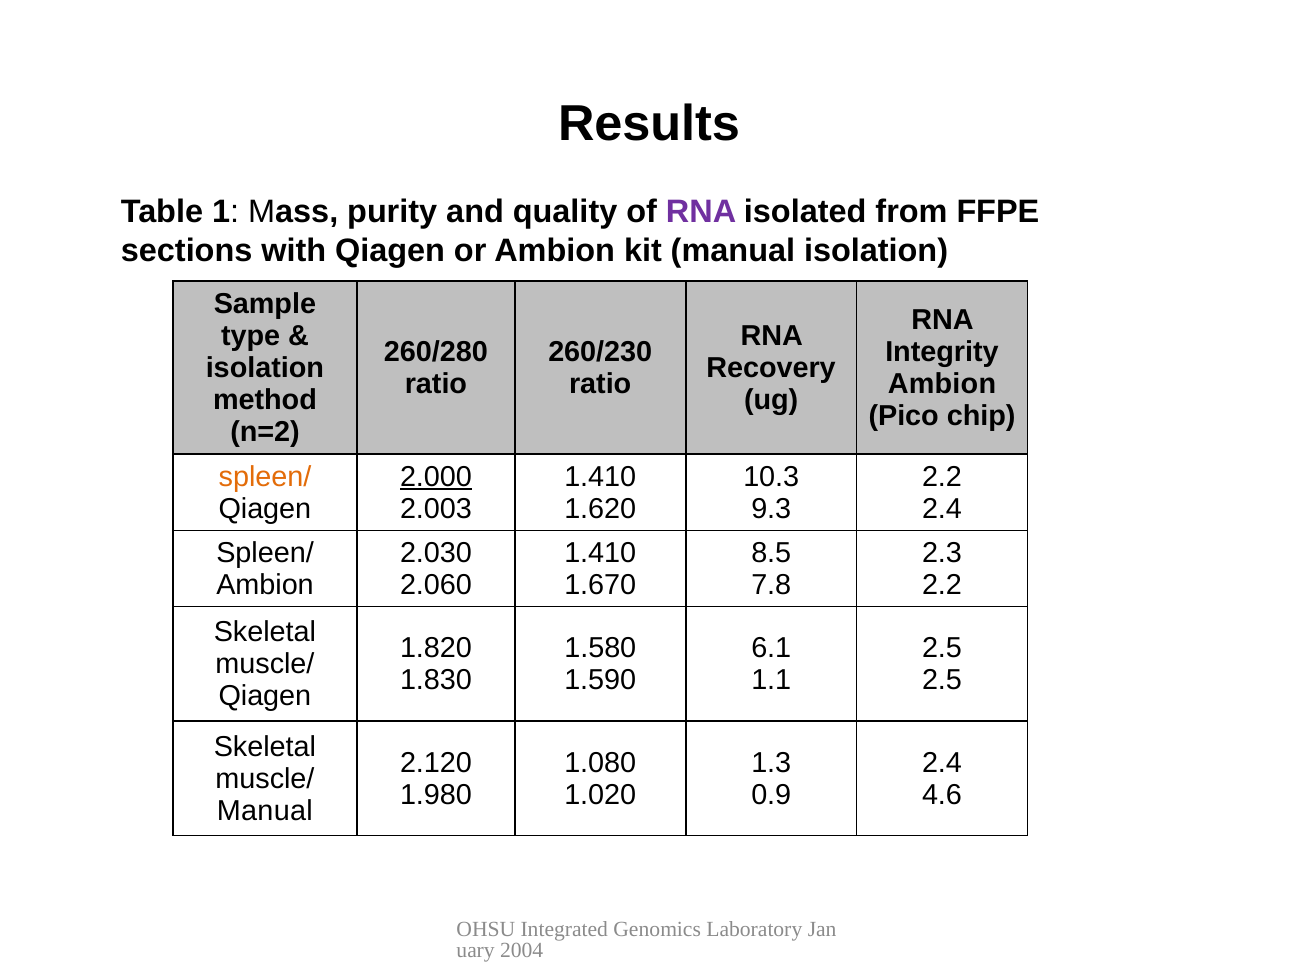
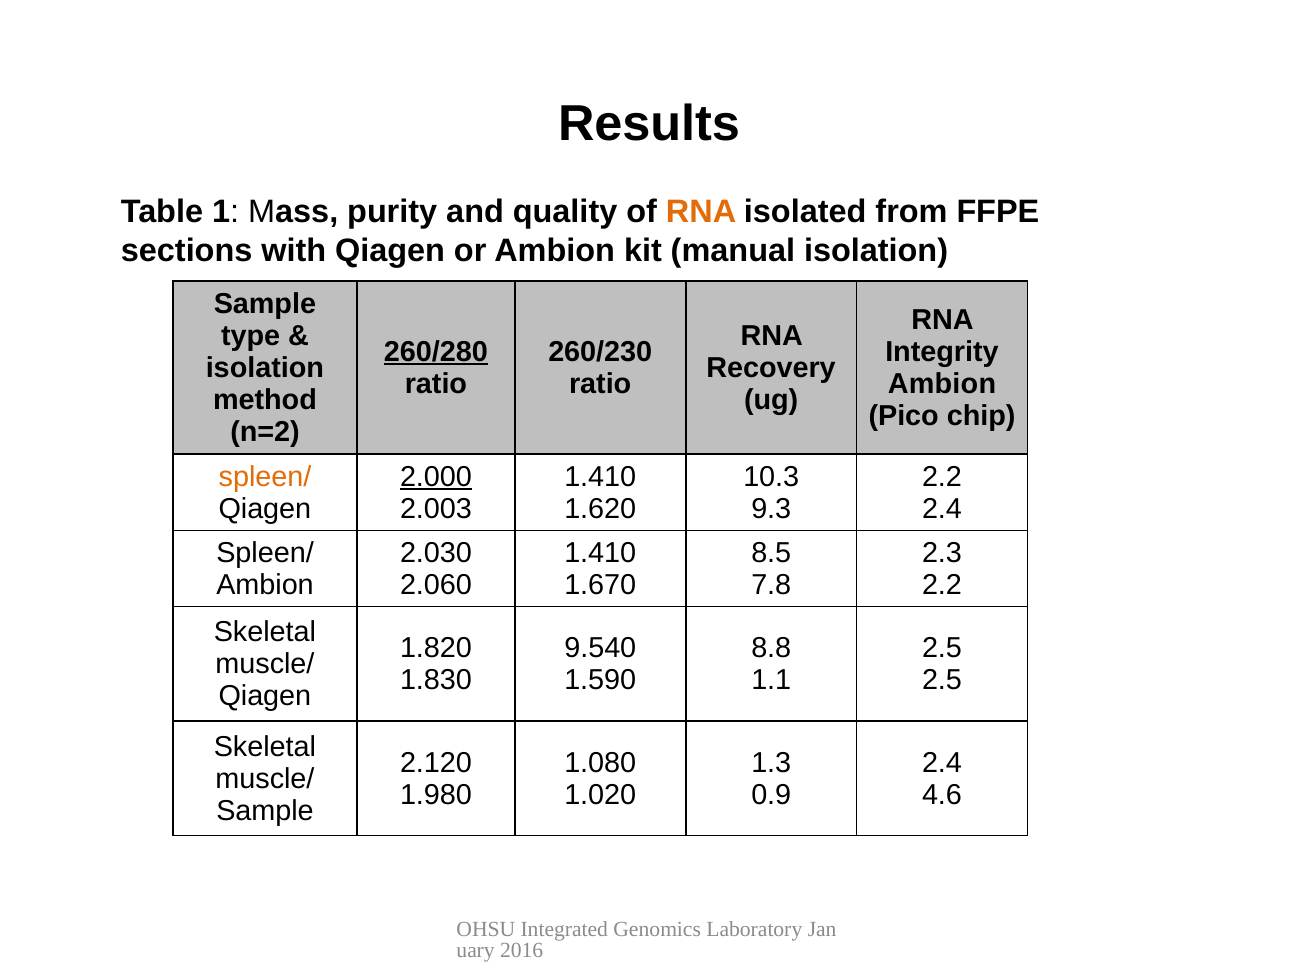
RNA at (701, 212) colour: purple -> orange
260/280 underline: none -> present
1.580: 1.580 -> 9.540
6.1: 6.1 -> 8.8
Manual at (265, 811): Manual -> Sample
2004: 2004 -> 2016
